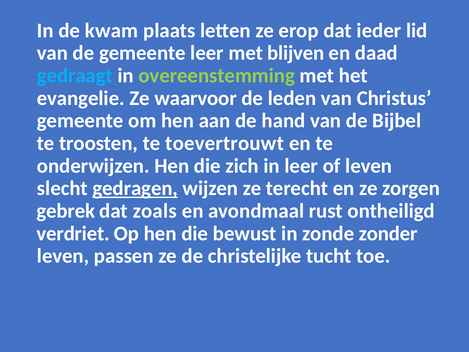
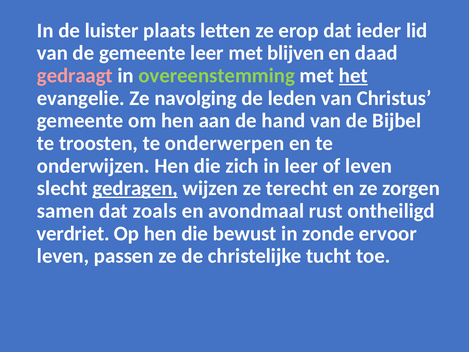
kwam: kwam -> luister
gedraagt colour: light blue -> pink
het underline: none -> present
waarvoor: waarvoor -> navolging
toevertrouwt: toevertrouwt -> onderwerpen
gebrek: gebrek -> samen
zonder: zonder -> ervoor
